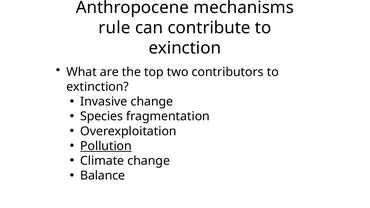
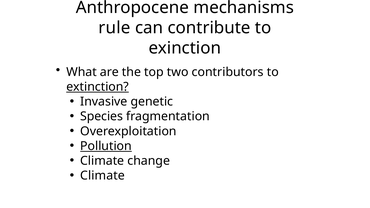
extinction underline: none -> present
Invasive change: change -> genetic
Balance at (103, 176): Balance -> Climate
